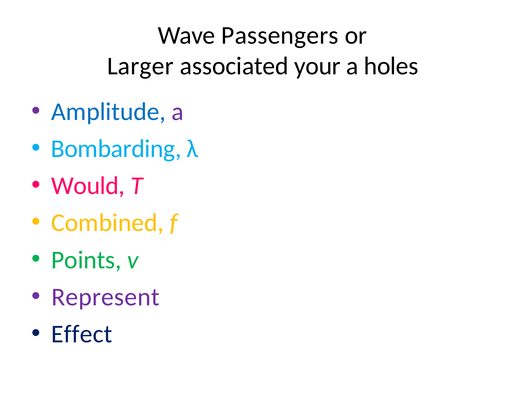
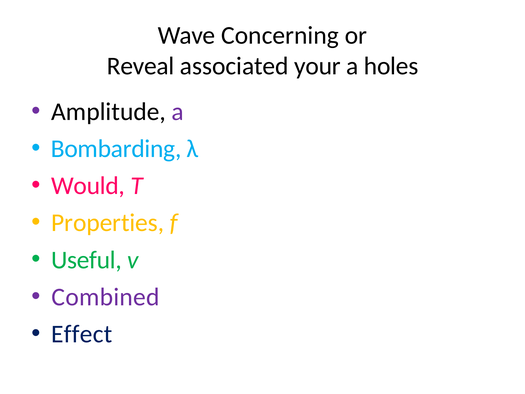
Passengers: Passengers -> Concerning
Larger: Larger -> Reveal
Amplitude colour: blue -> black
Combined: Combined -> Properties
Points: Points -> Useful
Represent: Represent -> Combined
